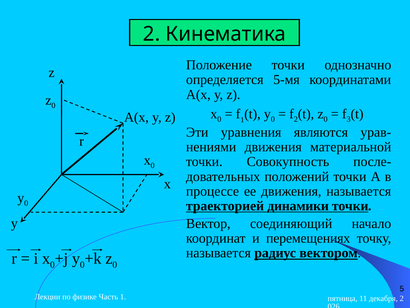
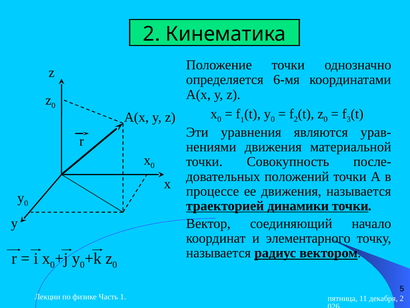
5-мя: 5-мя -> 6-мя
перемещениях: перемещениях -> элементарного
